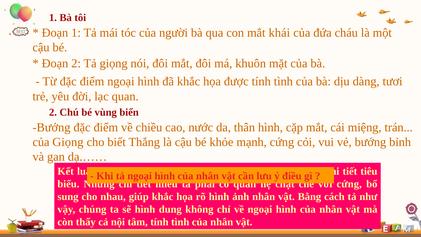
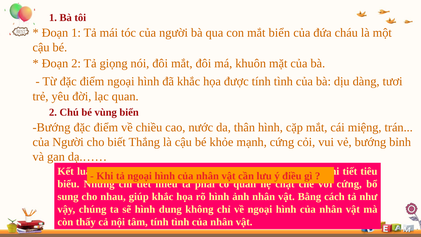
mắt khái: khái -> biển
Giọng at (68, 142): Giọng -> Người
